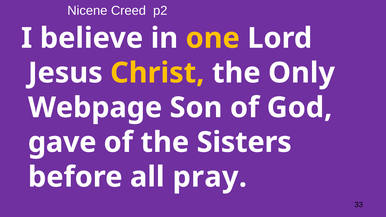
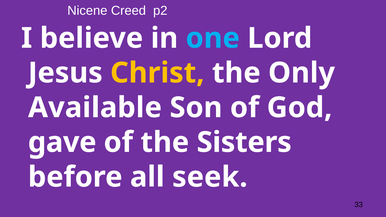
one colour: yellow -> light blue
Webpage: Webpage -> Available
pray: pray -> seek
